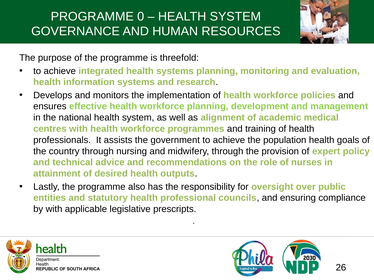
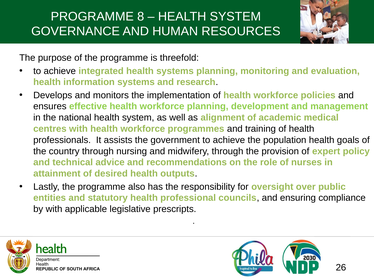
0: 0 -> 8
